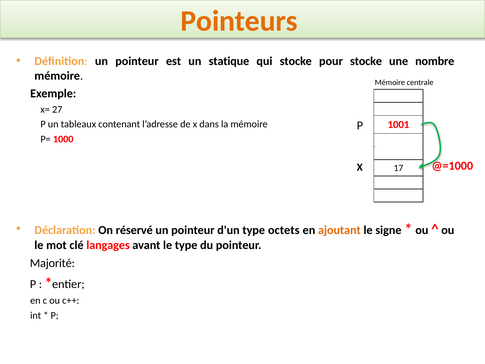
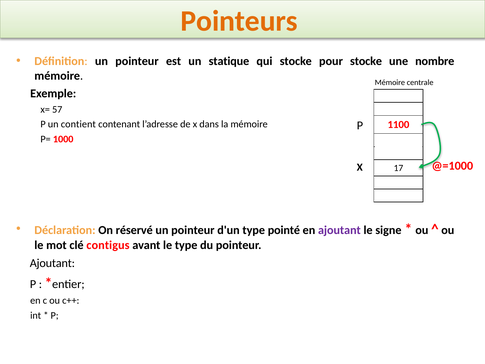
27: 27 -> 57
tableaux: tableaux -> contient
1001: 1001 -> 1100
octets: octets -> pointé
ajoutant at (339, 230) colour: orange -> purple
langages: langages -> contigus
Majorité at (52, 263): Majorité -> Ajoutant
